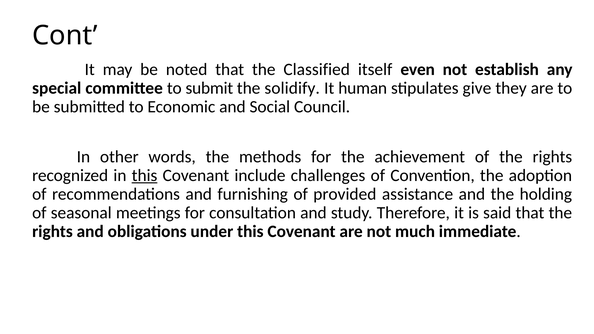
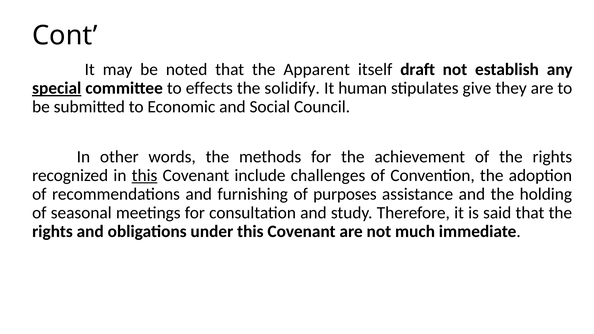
Classified: Classified -> Apparent
even: even -> draft
special underline: none -> present
submit: submit -> effects
provided: provided -> purposes
